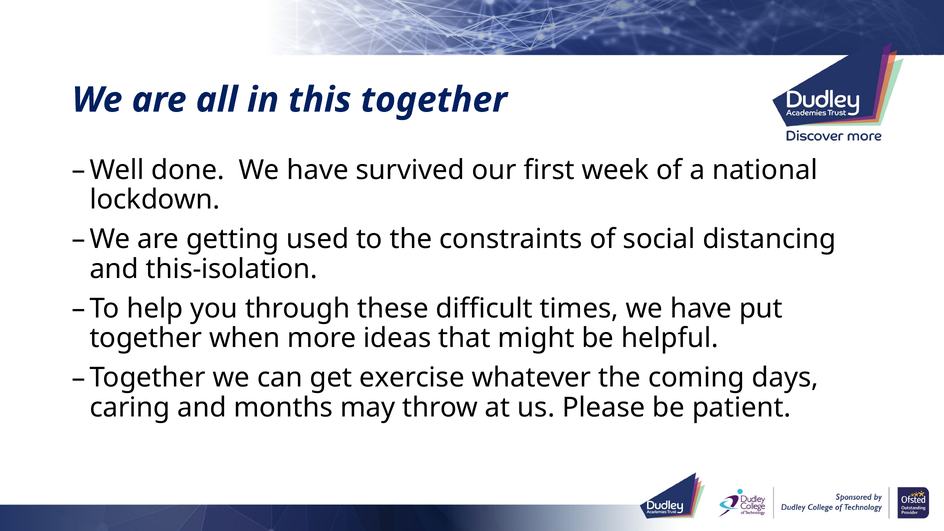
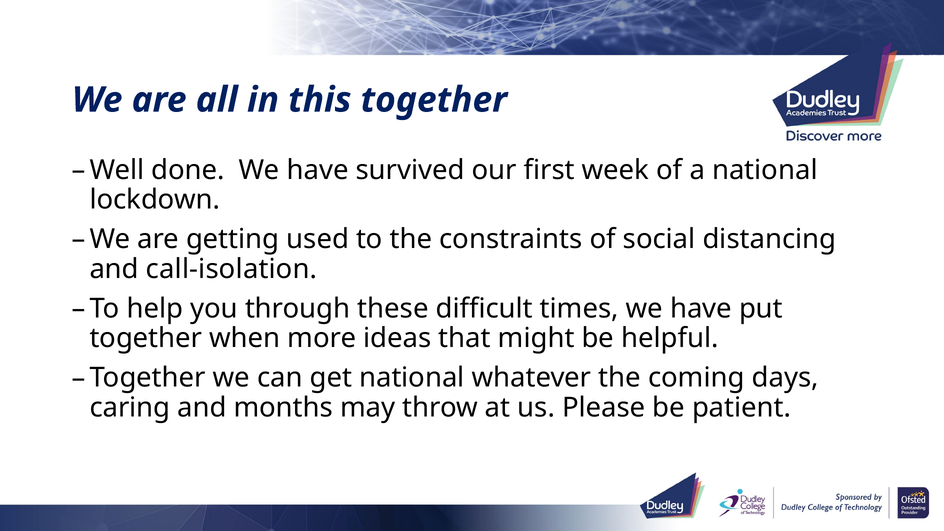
this-isolation: this-isolation -> call-isolation
get exercise: exercise -> national
